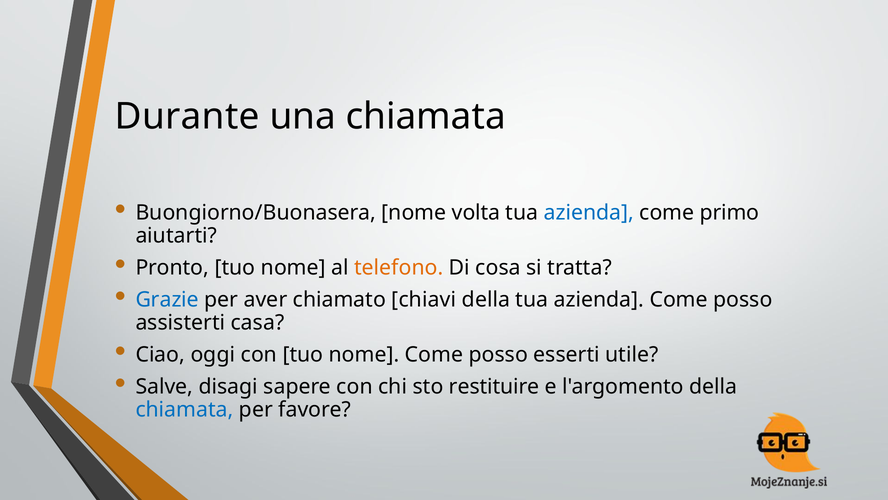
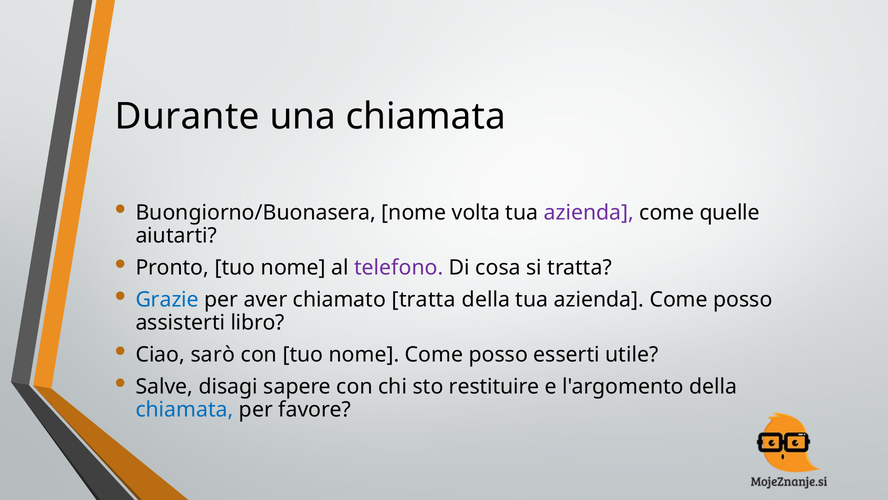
azienda at (589, 212) colour: blue -> purple
primo: primo -> quelle
telefono colour: orange -> purple
chiamato chiavi: chiavi -> tratta
casa: casa -> libro
oggi: oggi -> sarò
